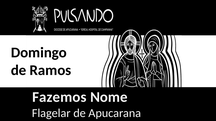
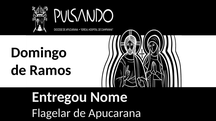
Fazemos: Fazemos -> Entregou
